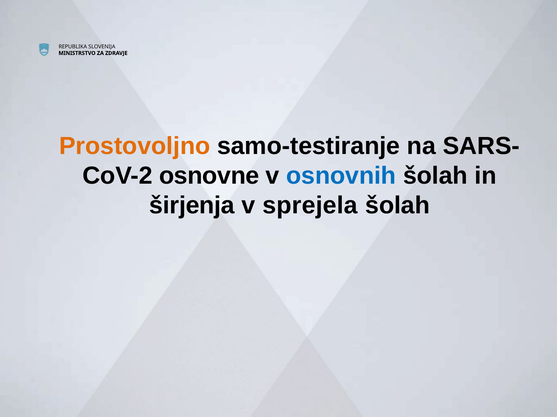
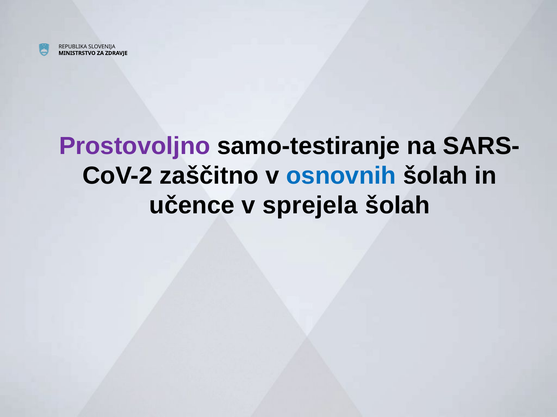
Prostovoljno colour: orange -> purple
osnovne: osnovne -> zaščitno
širjenja: širjenja -> učence
